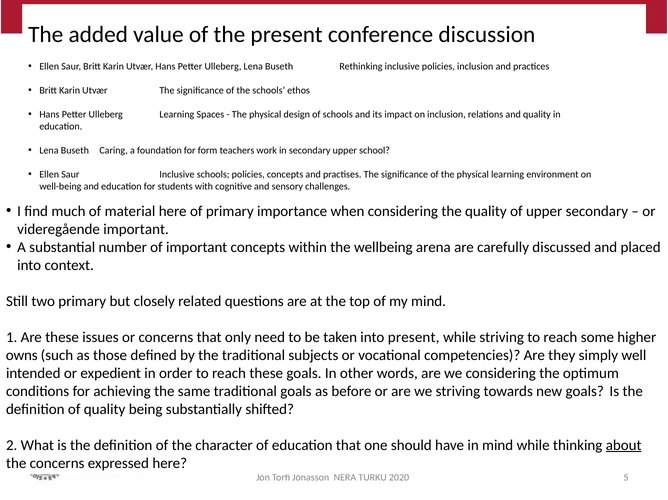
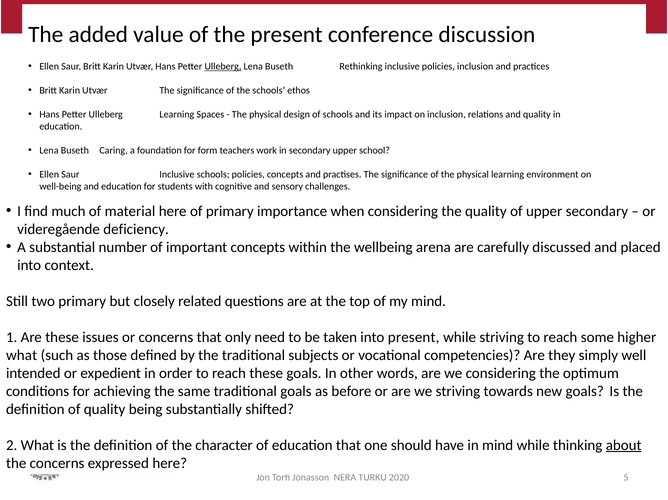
Ulleberg at (223, 66) underline: none -> present
videregående important: important -> deficiency
owns at (22, 355): owns -> what
